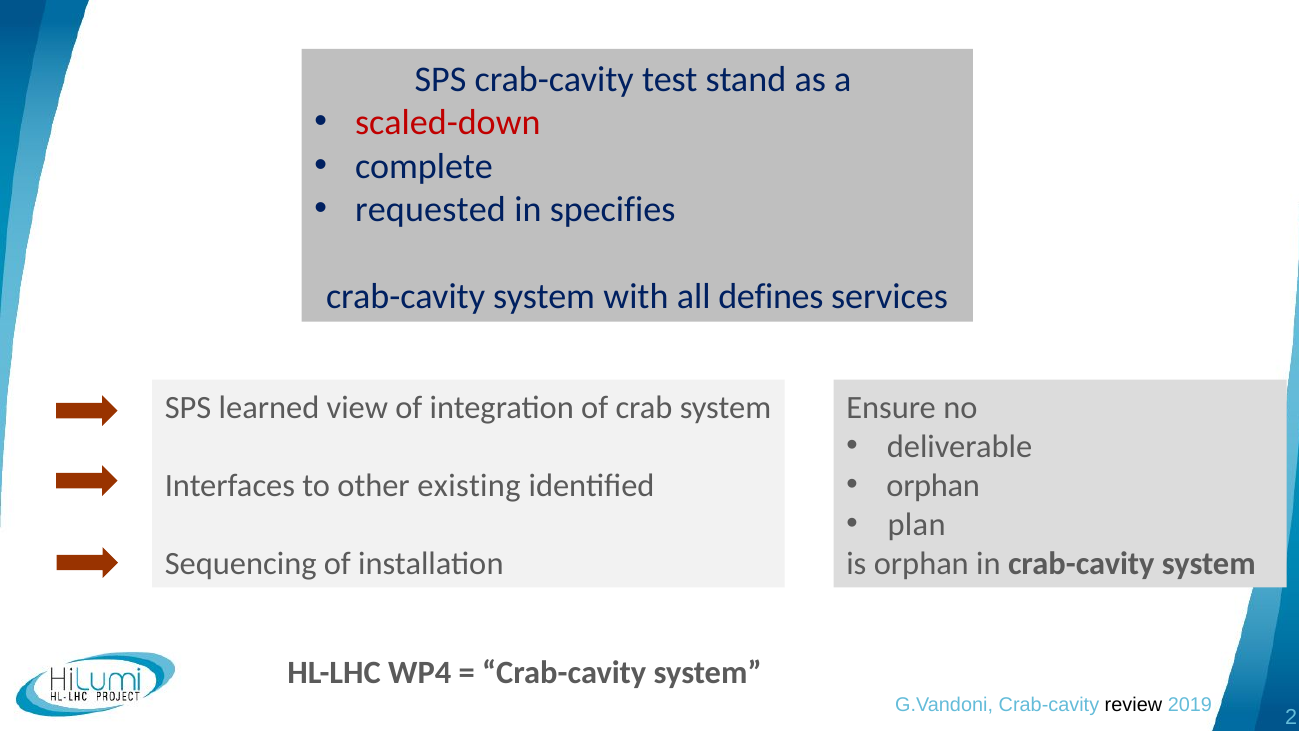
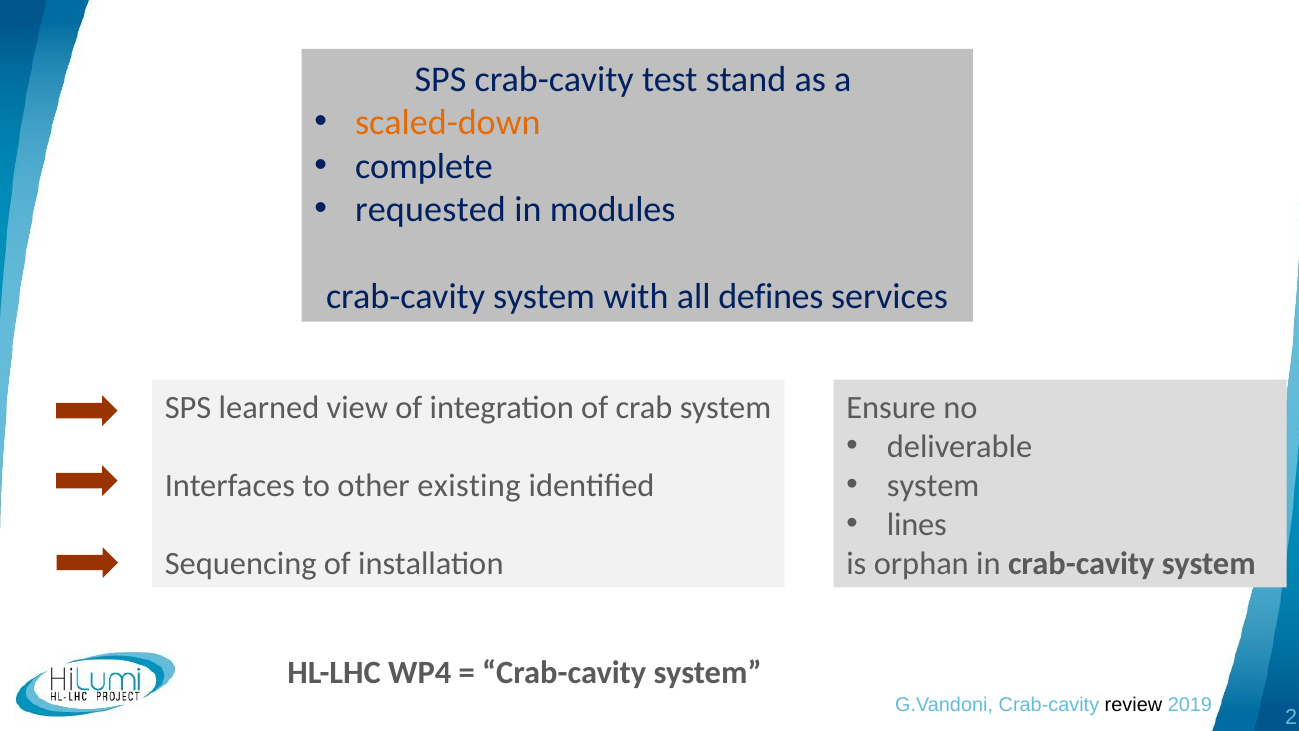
scaled-down colour: red -> orange
specifies: specifies -> modules
orphan at (933, 486): orphan -> system
plan: plan -> lines
